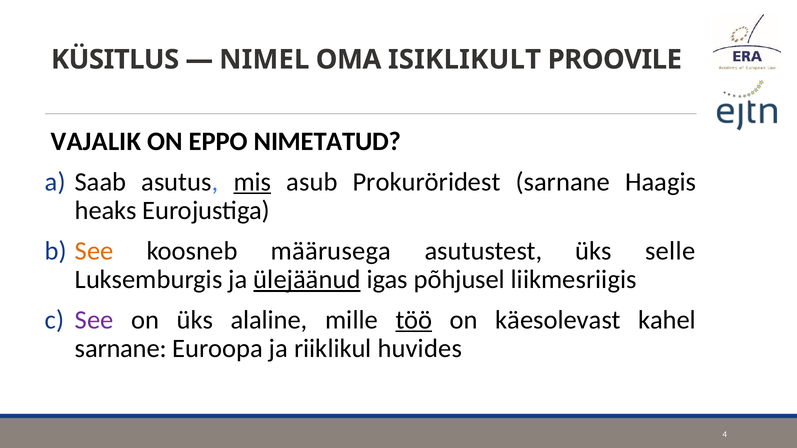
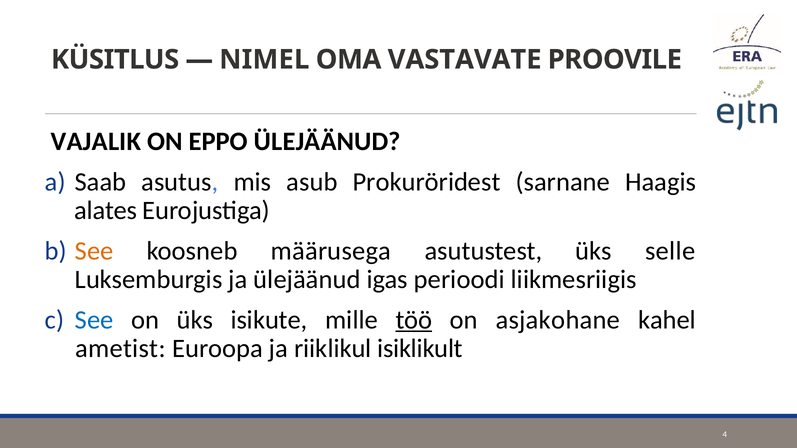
ISIKLIKULT: ISIKLIKULT -> VASTAVATE
EPPO NIMETATUD: NIMETATUD -> ÜLEJÄÄNUD
mis underline: present -> none
heaks: heaks -> alates
ülejäänud at (307, 280) underline: present -> none
põhjusel: põhjusel -> perioodi
See at (94, 320) colour: purple -> blue
alaline: alaline -> isikute
käesolevast: käesolevast -> asjakohane
sarnane at (121, 349): sarnane -> ametist
huvides: huvides -> isiklikult
